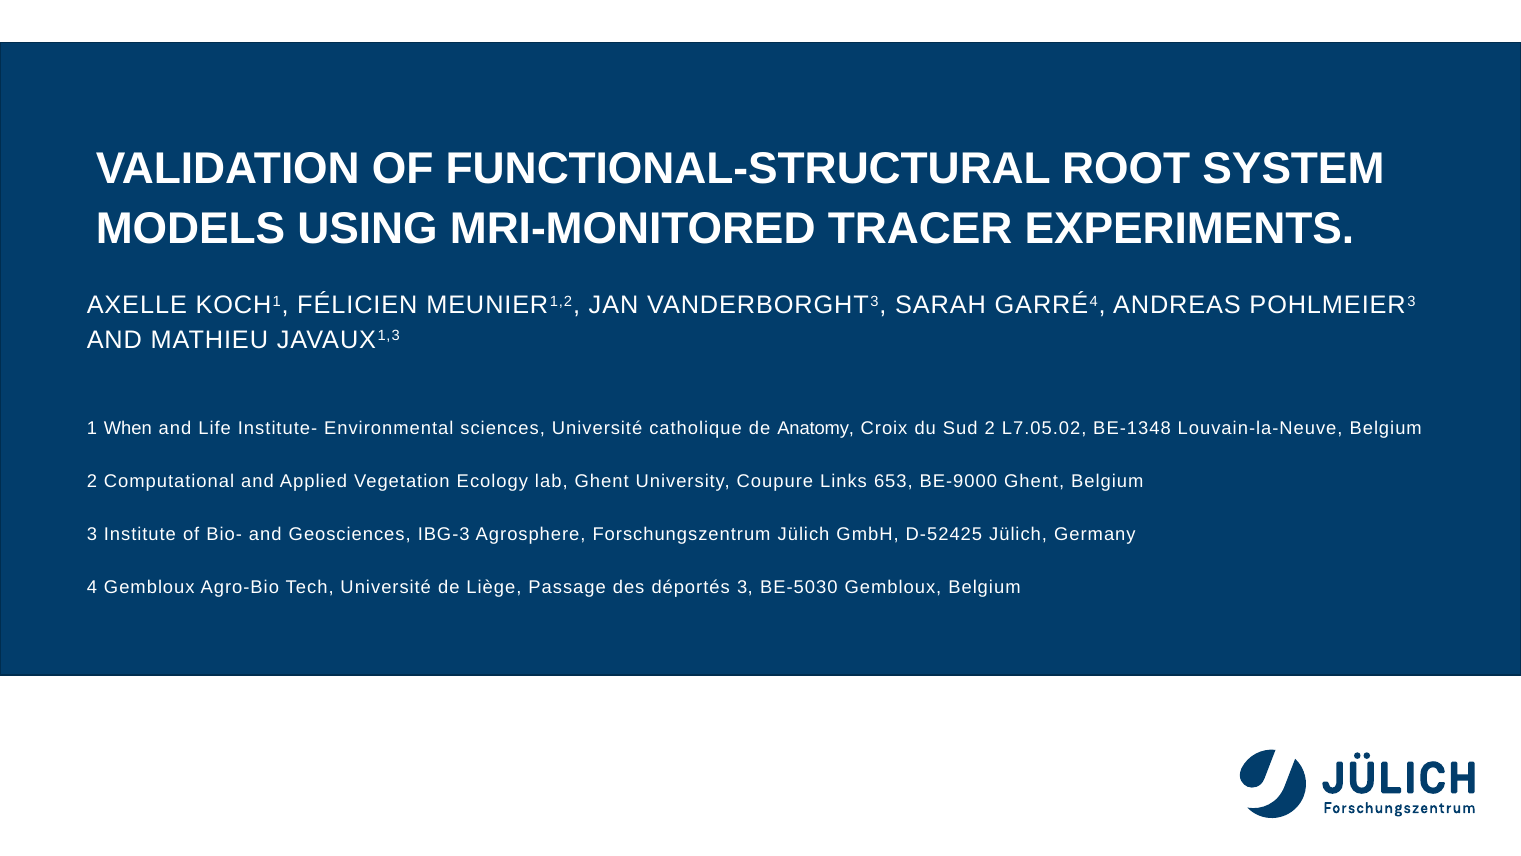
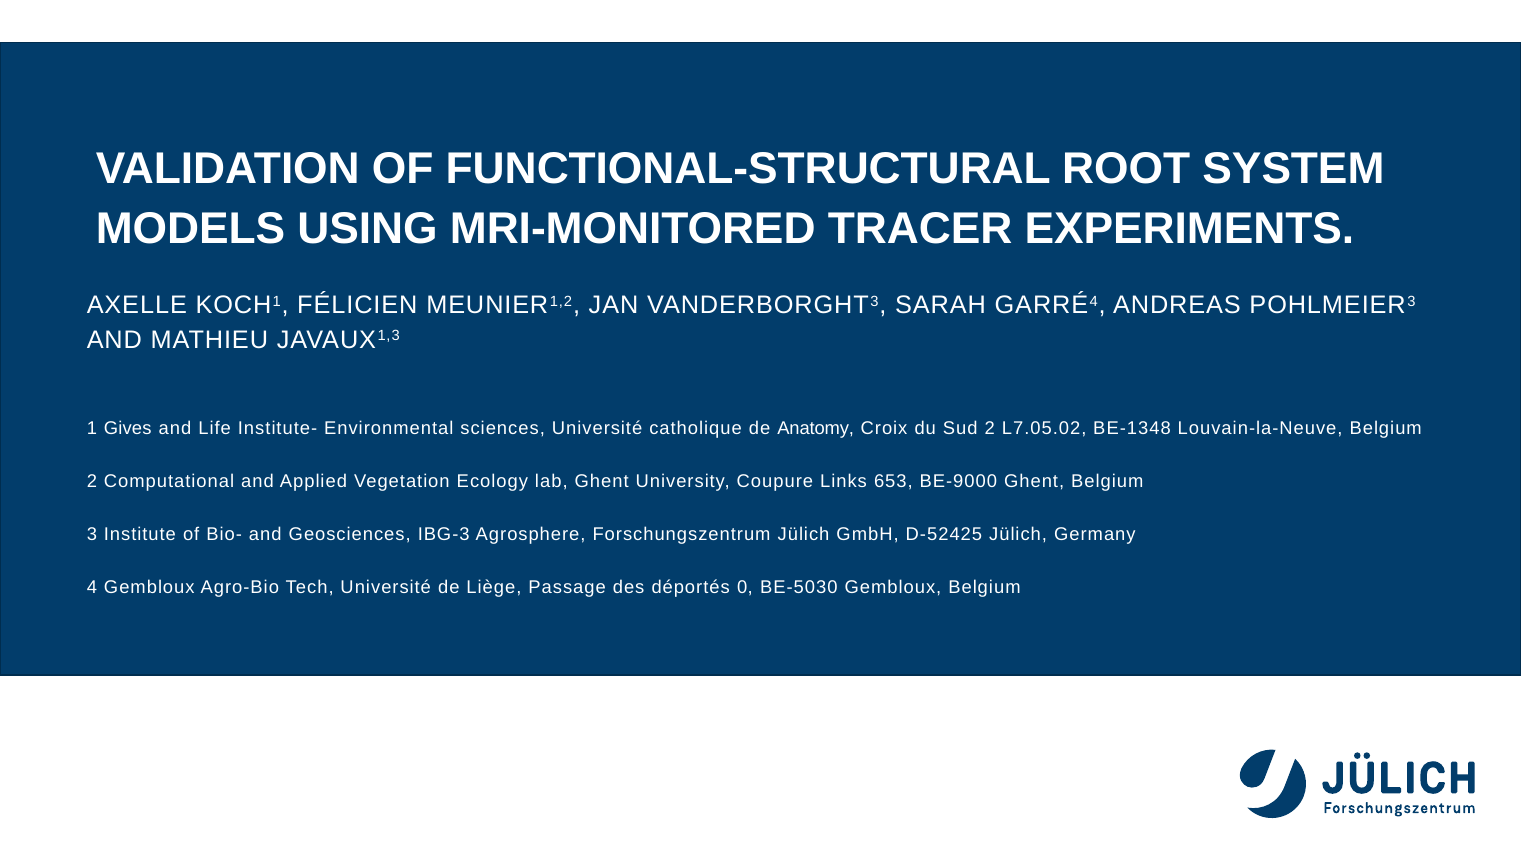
When: When -> Gives
déportés 3: 3 -> 0
